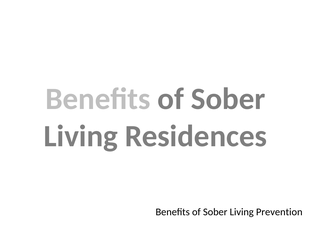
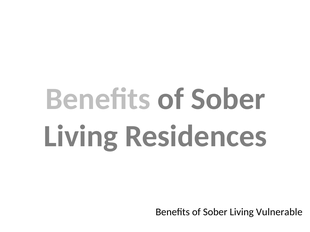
Prevention: Prevention -> Vulnerable
